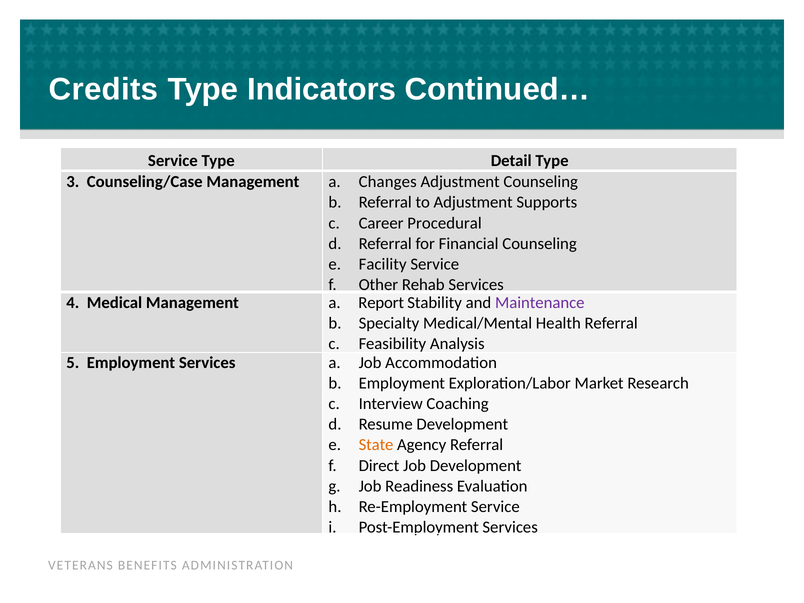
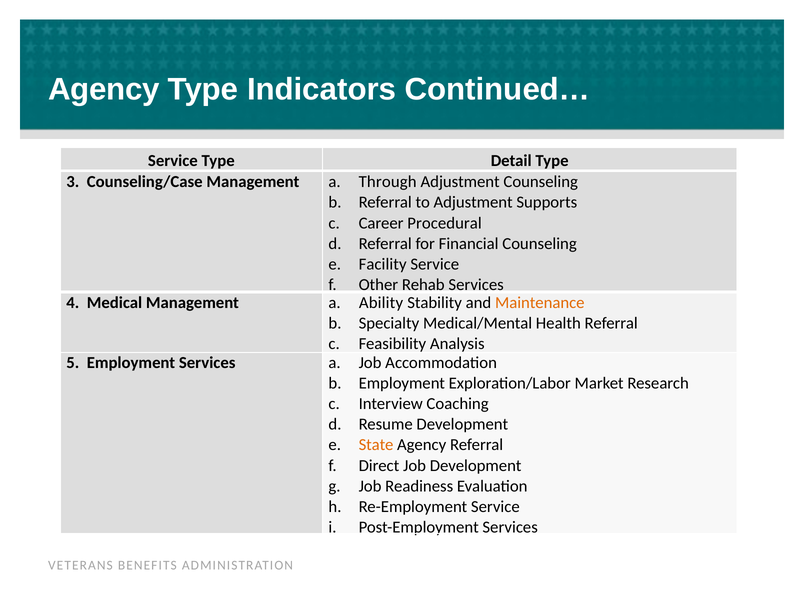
Credits at (104, 89): Credits -> Agency
Changes: Changes -> Through
Report: Report -> Ability
Maintenance colour: purple -> orange
